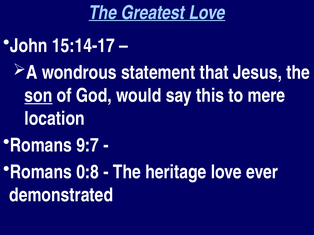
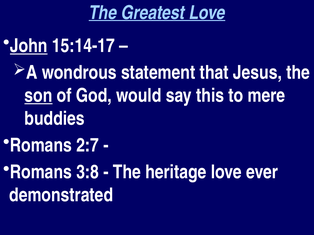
John underline: none -> present
location: location -> buddies
9:7: 9:7 -> 2:7
0:8: 0:8 -> 3:8
